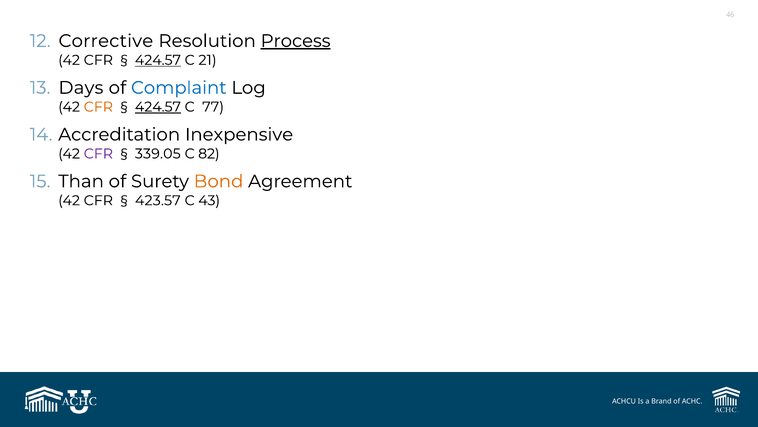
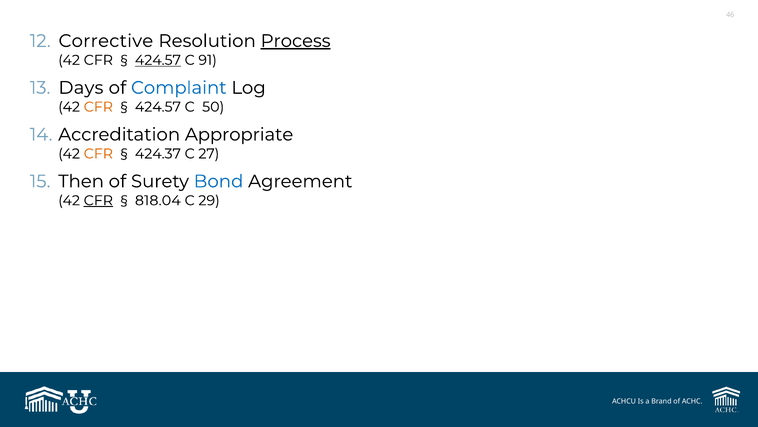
21: 21 -> 91
424.57 at (158, 107) underline: present -> none
77: 77 -> 50
Inexpensive: Inexpensive -> Appropriate
CFR at (98, 154) colour: purple -> orange
339.05: 339.05 -> 424.37
82: 82 -> 27
Than: Than -> Then
Bond colour: orange -> blue
CFR at (98, 200) underline: none -> present
423.57: 423.57 -> 818.04
43: 43 -> 29
